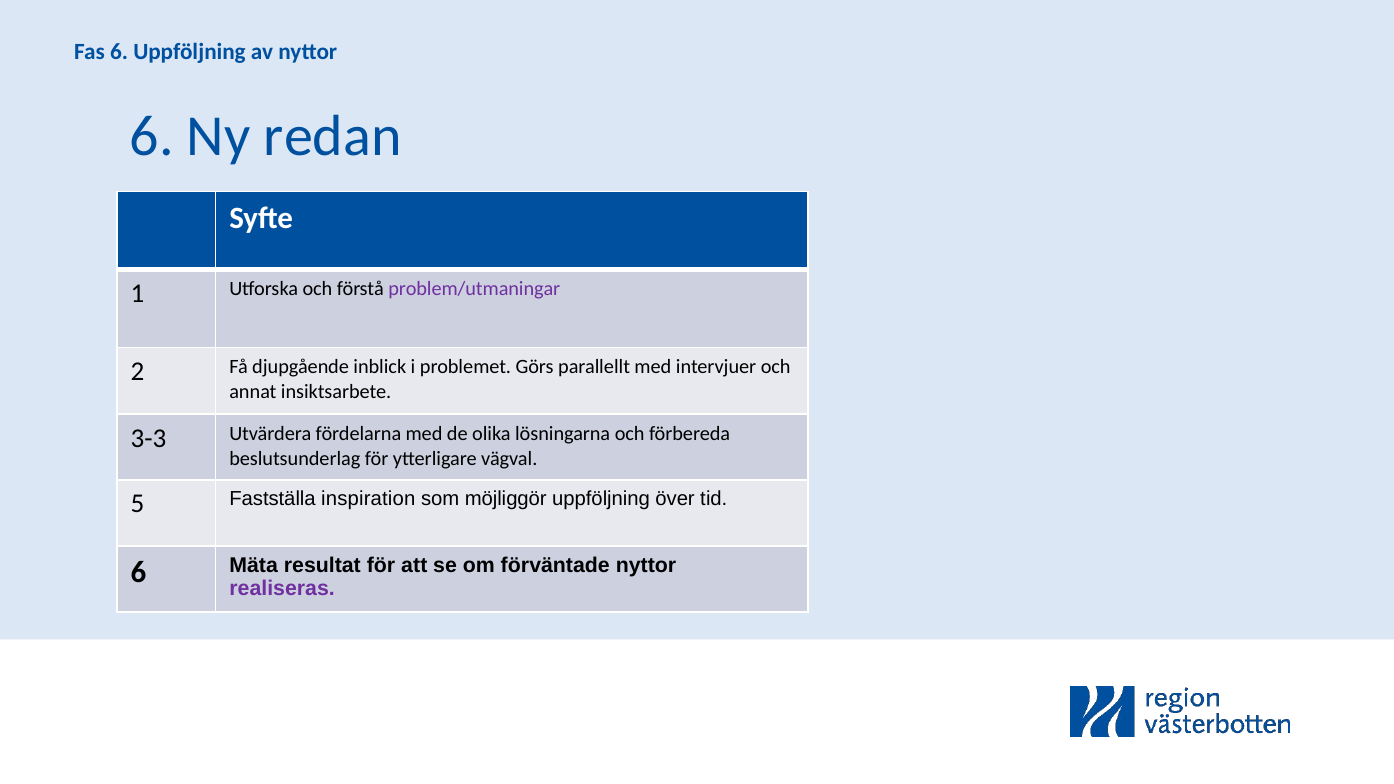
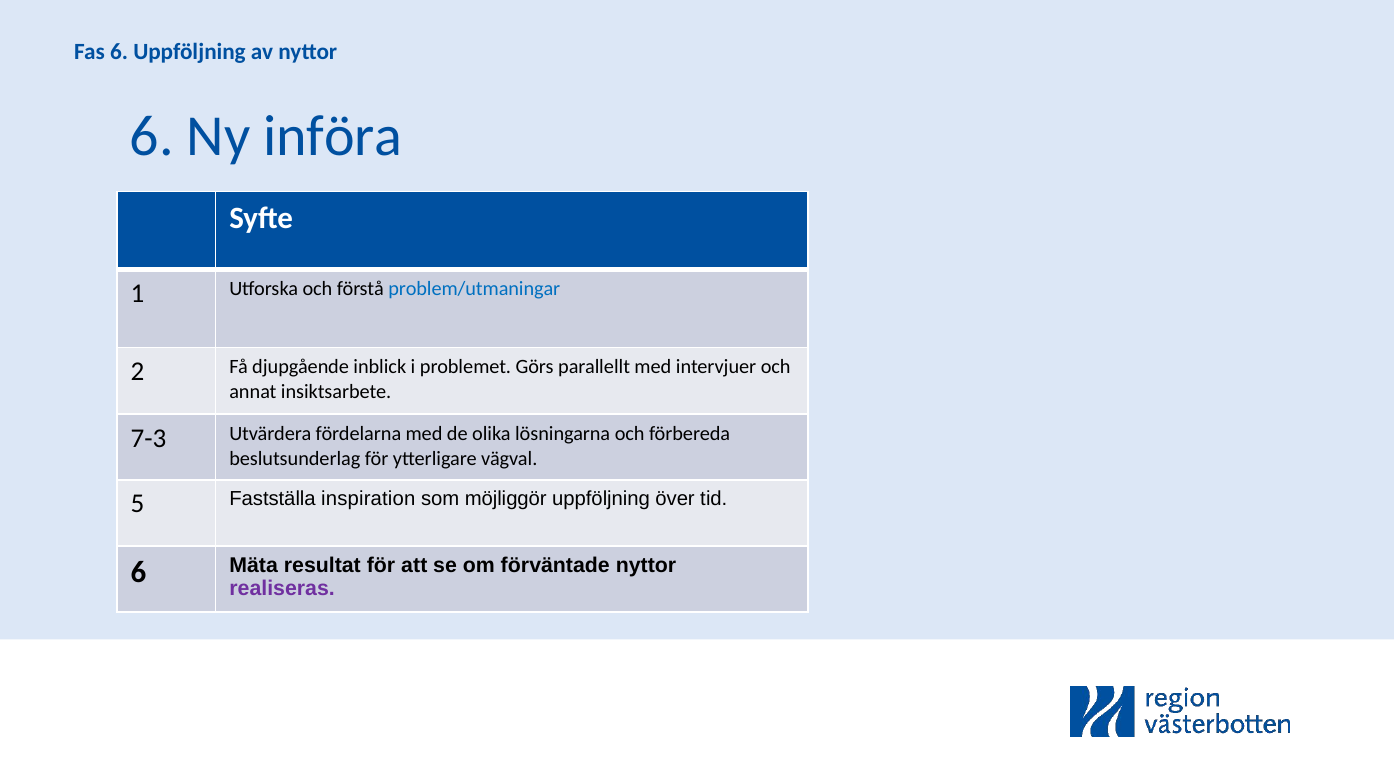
redan: redan -> införa
problem/utmaningar colour: purple -> blue
3-3: 3-3 -> 7-3
